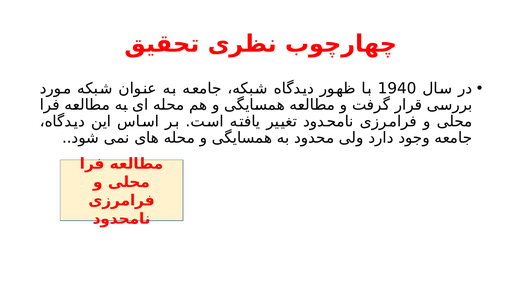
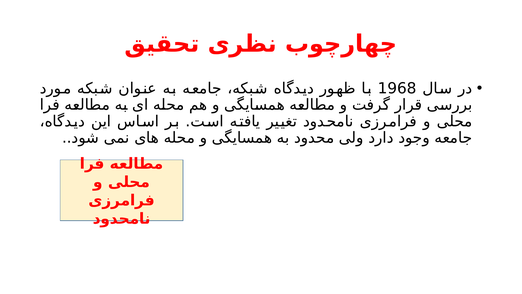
1940: 1940 -> 1968
